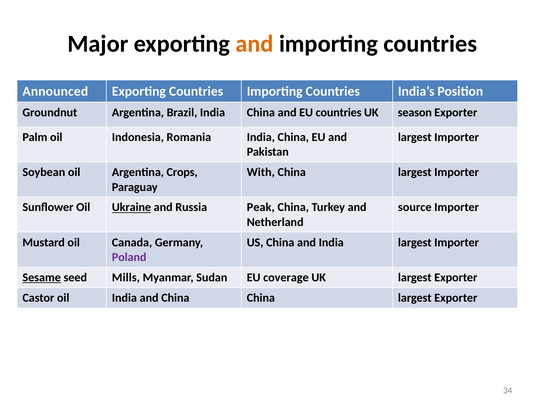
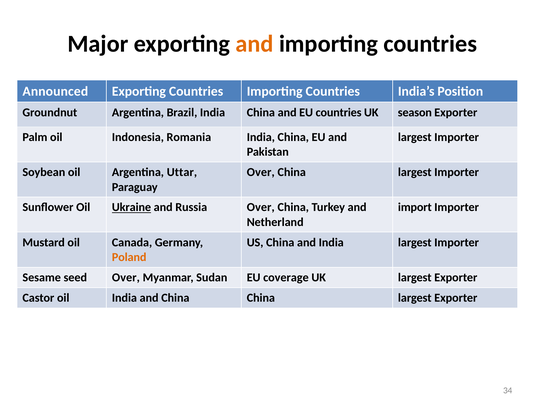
Crops: Crops -> Uttar
With at (261, 172): With -> Over
Russia Peak: Peak -> Over
source: source -> import
Poland colour: purple -> orange
Sesame underline: present -> none
seed Mills: Mills -> Over
